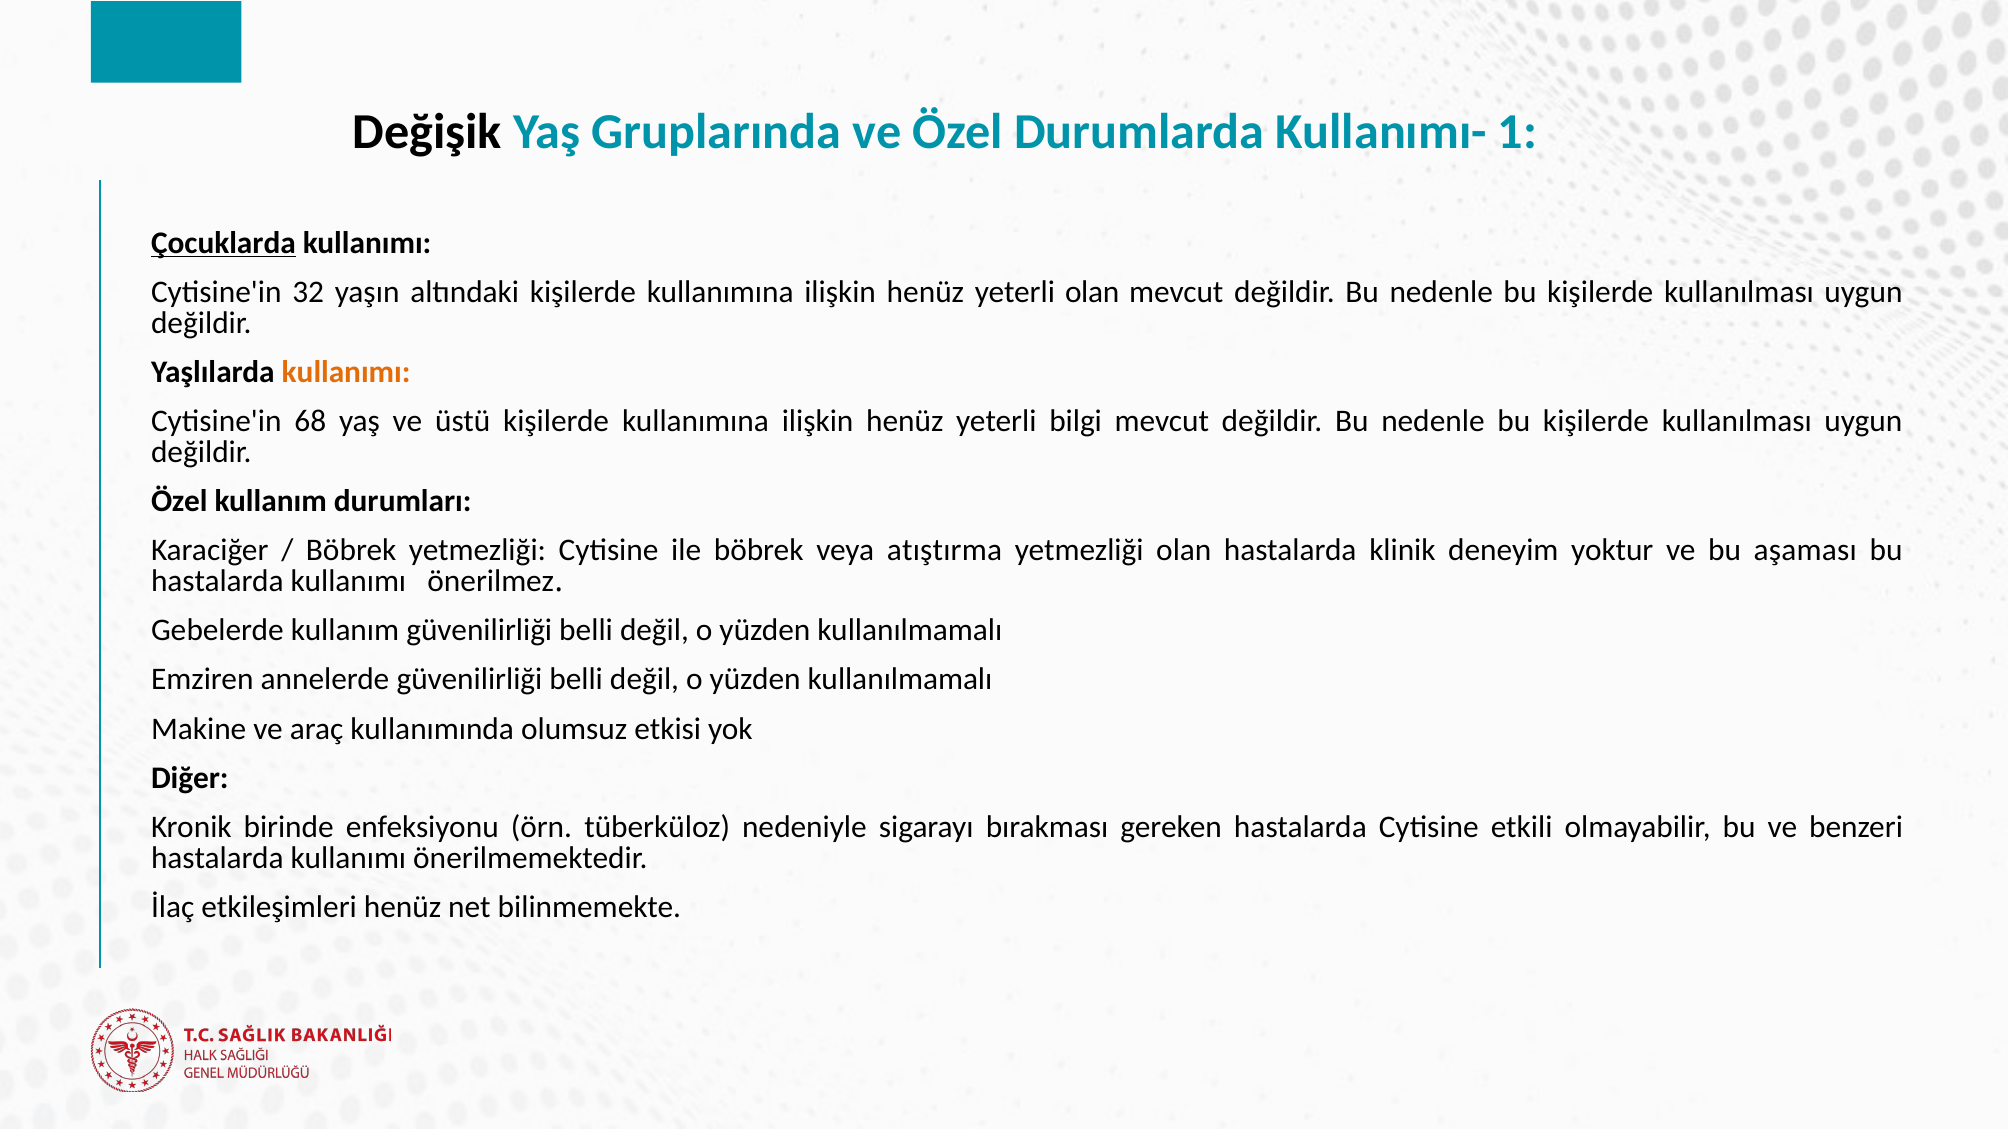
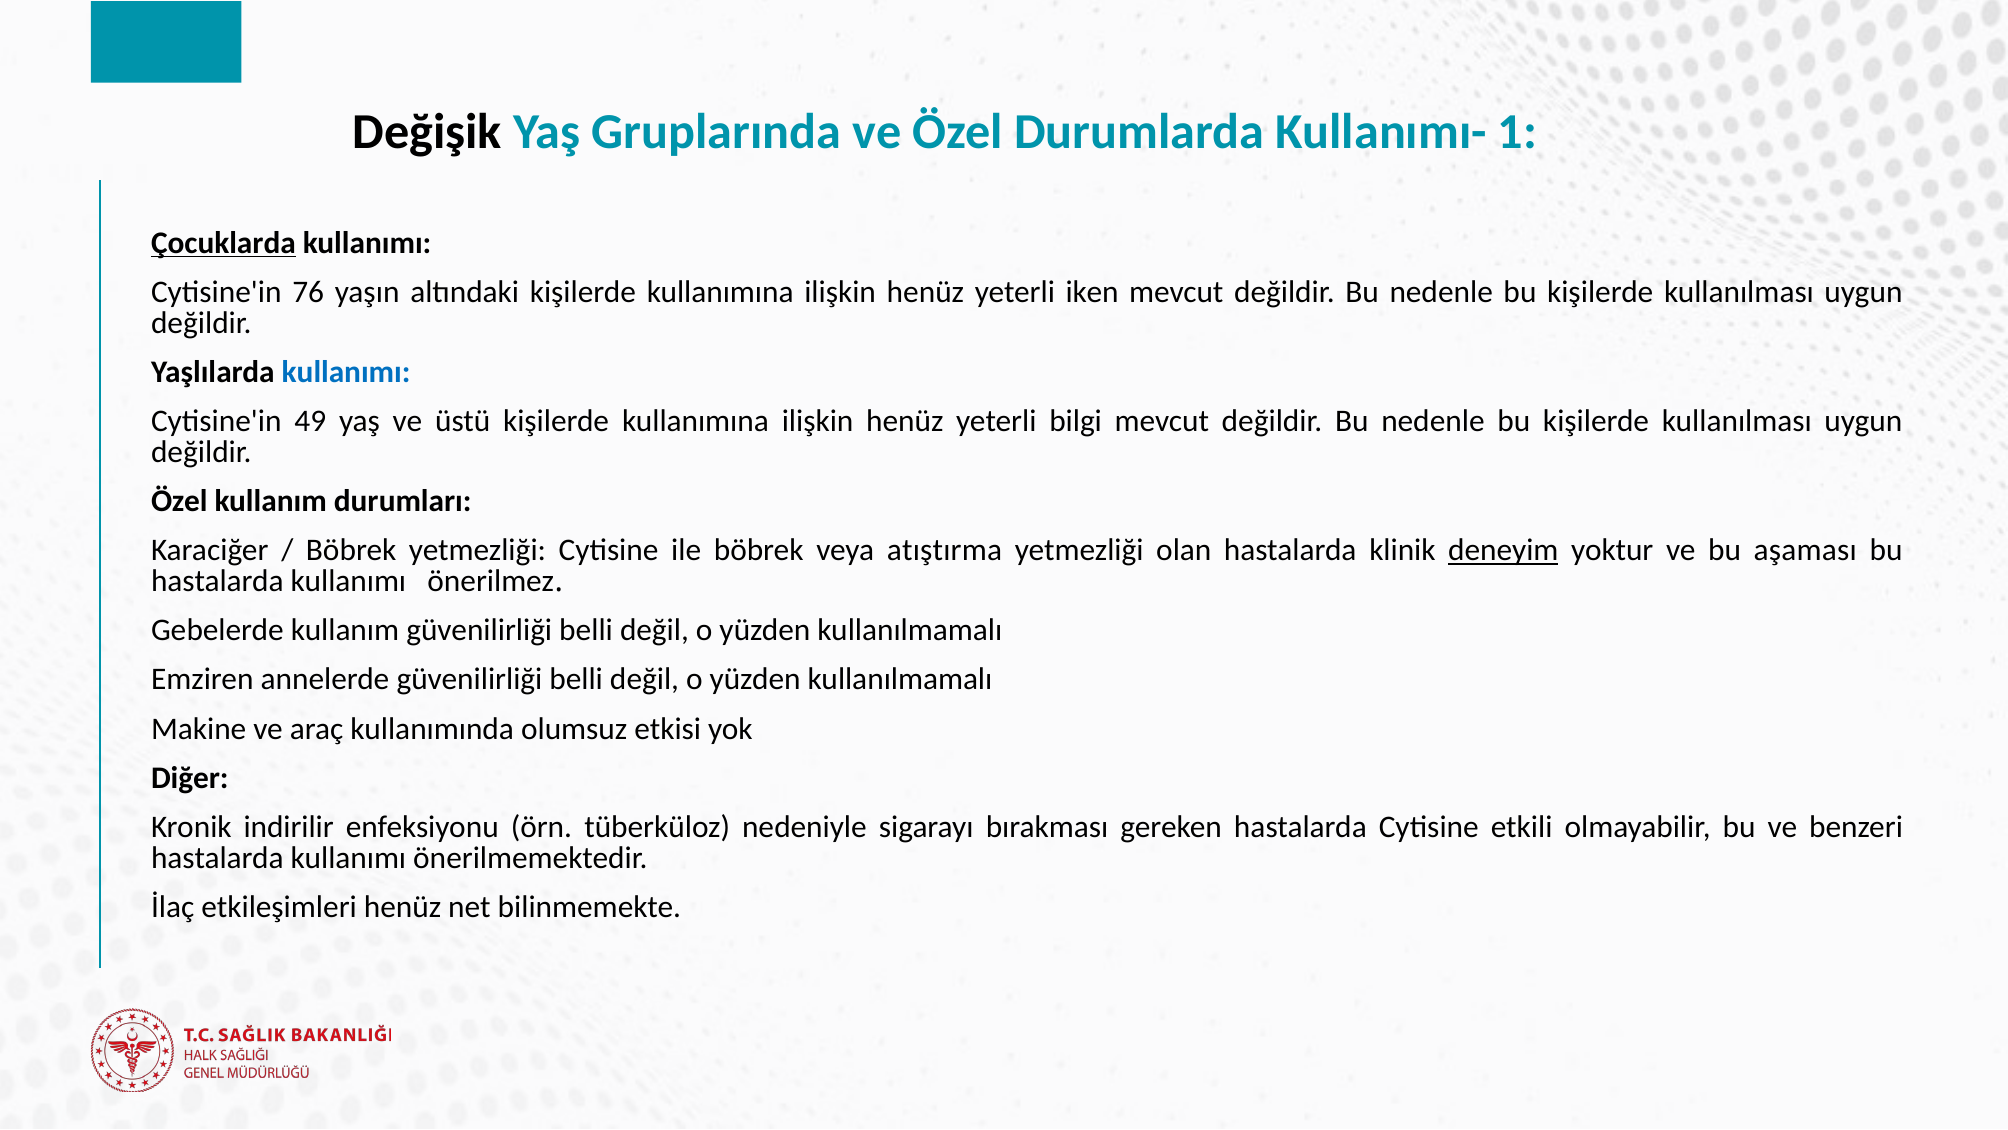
32: 32 -> 76
yeterli olan: olan -> iken
kullanımı at (346, 372) colour: orange -> blue
68: 68 -> 49
deneyim underline: none -> present
birinde: birinde -> indirilir
